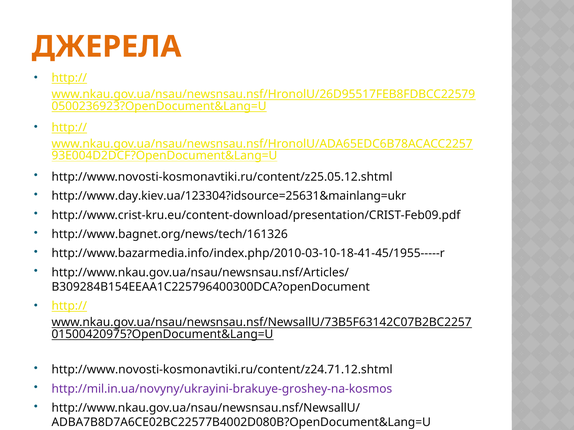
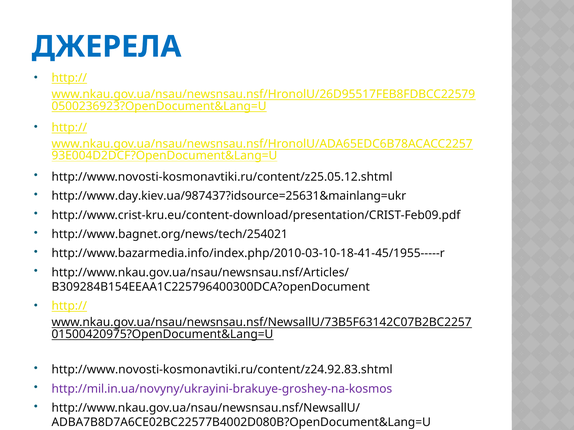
ДЖЕРЕЛА colour: orange -> blue
http://www.day.kiev.ua/123304?idsource=25631&mainlang=ukr: http://www.day.kiev.ua/123304?idsource=25631&mainlang=ukr -> http://www.day.kiev.ua/987437?idsource=25631&mainlang=ukr
http://www.bagnet.org/news/tech/161326: http://www.bagnet.org/news/tech/161326 -> http://www.bagnet.org/news/tech/254021
http://www.novosti-kosmonavtiki.ru/content/z24.71.12.shtml: http://www.novosti-kosmonavtiki.ru/content/z24.71.12.shtml -> http://www.novosti-kosmonavtiki.ru/content/z24.92.83.shtml
